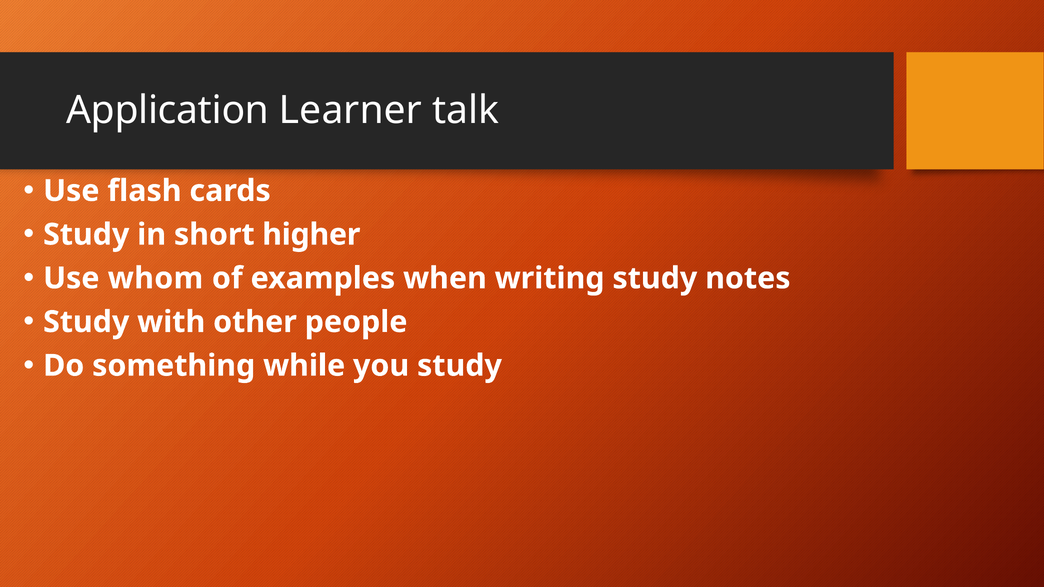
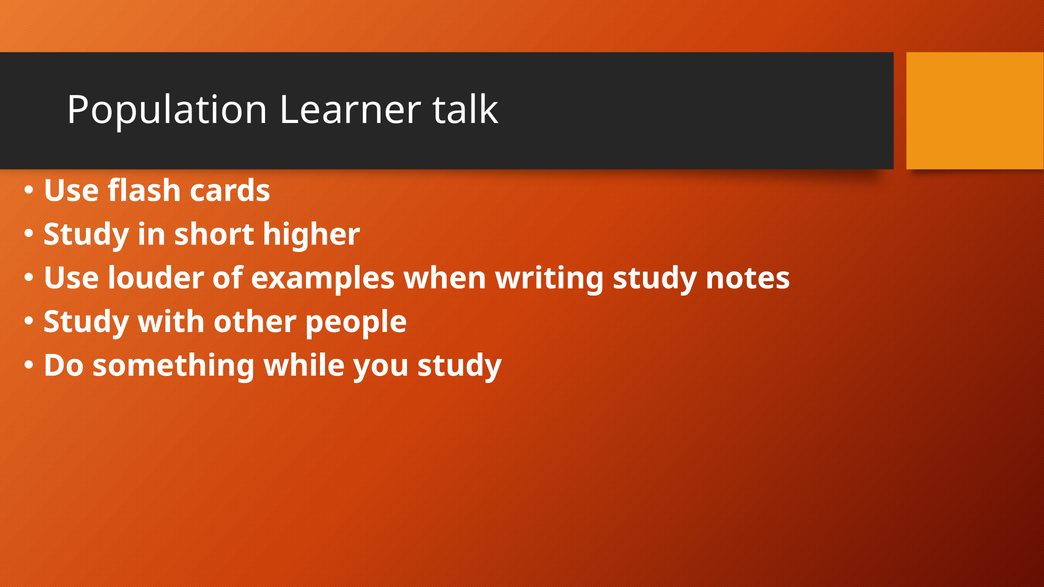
Application: Application -> Population
whom: whom -> louder
